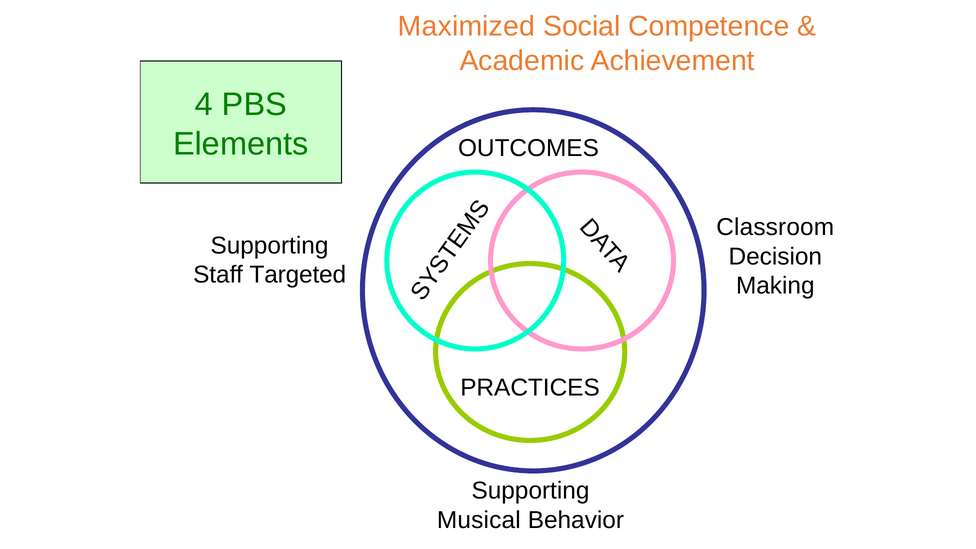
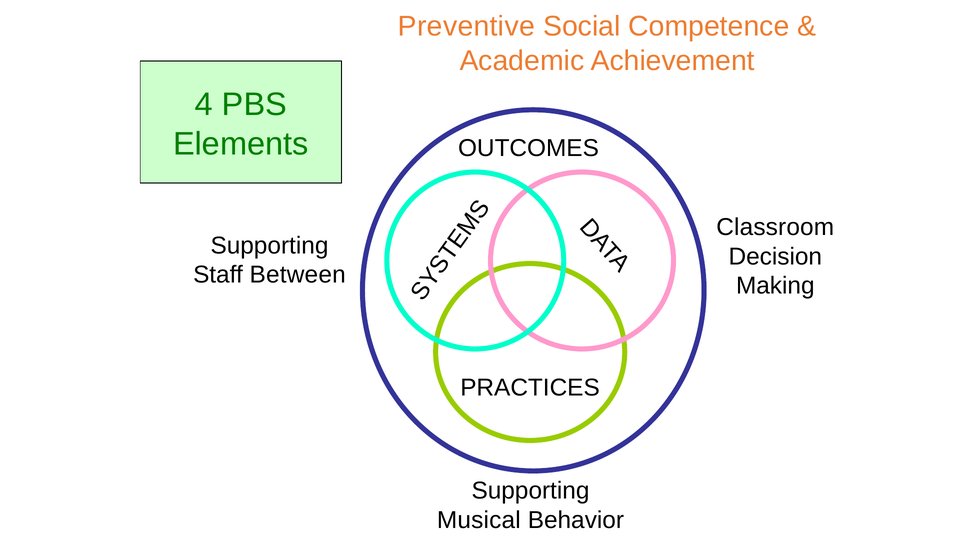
Maximized: Maximized -> Preventive
Targeted: Targeted -> Between
